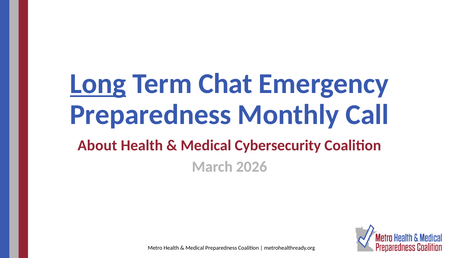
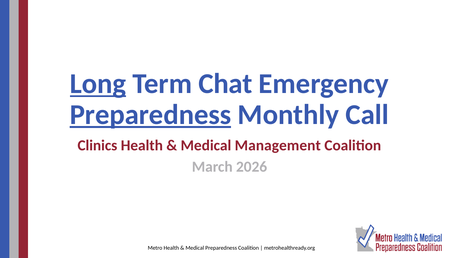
Preparedness at (150, 115) underline: none -> present
About: About -> Clinics
Cybersecurity: Cybersecurity -> Management
